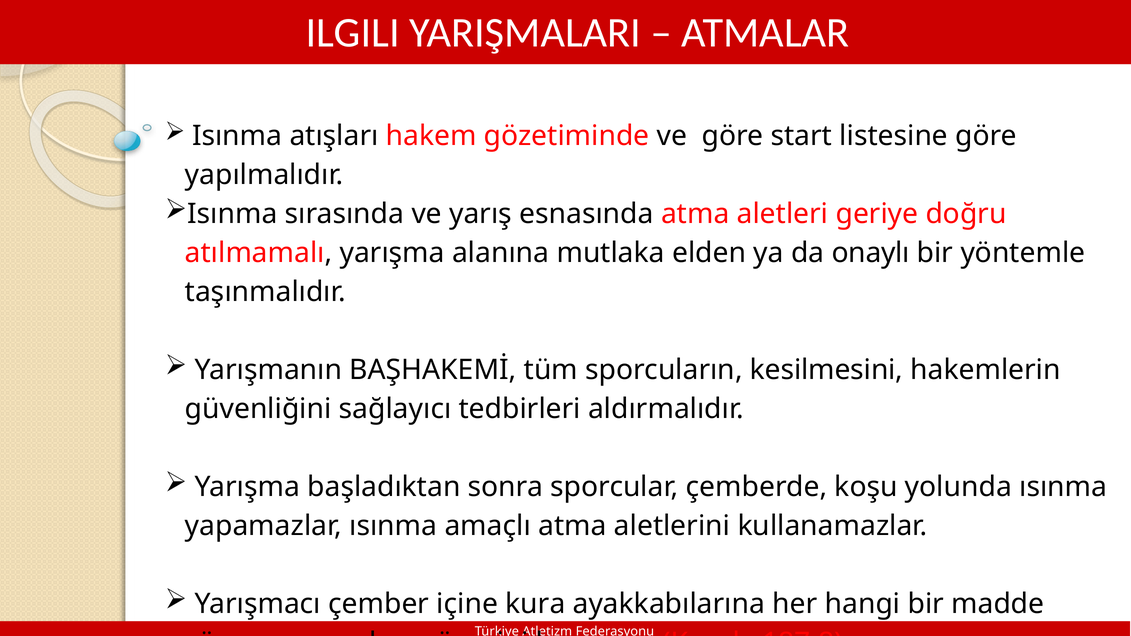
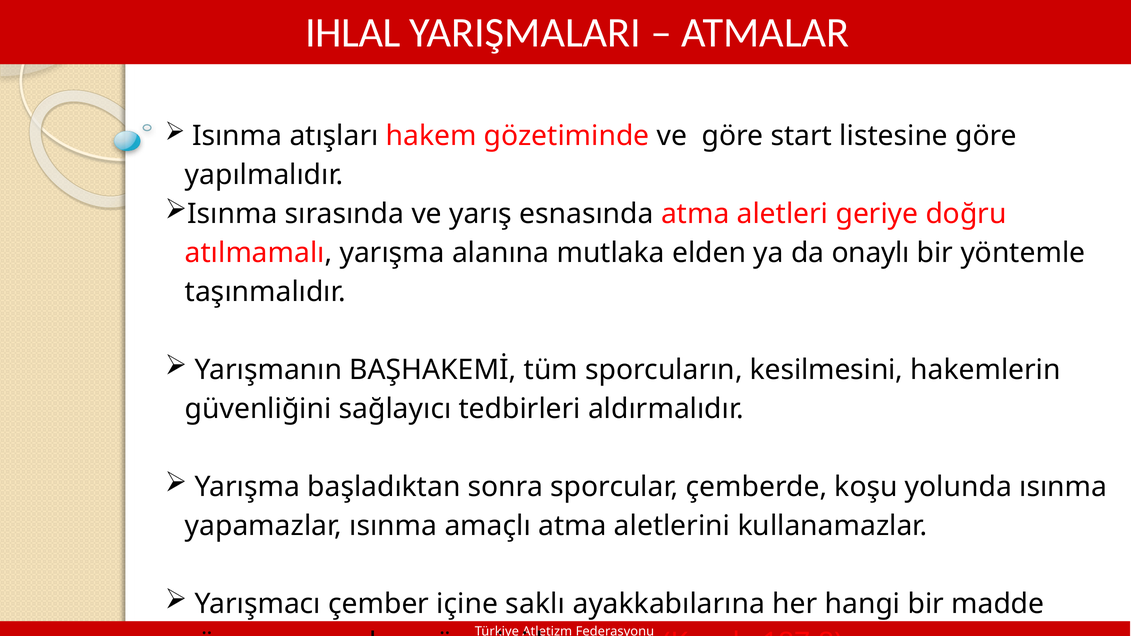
ILGILI: ILGILI -> IHLAL
kura: kura -> saklı
